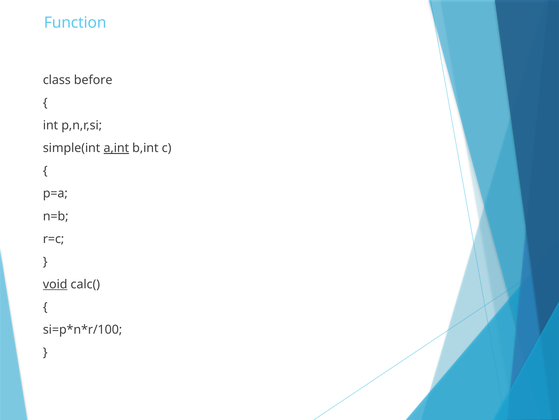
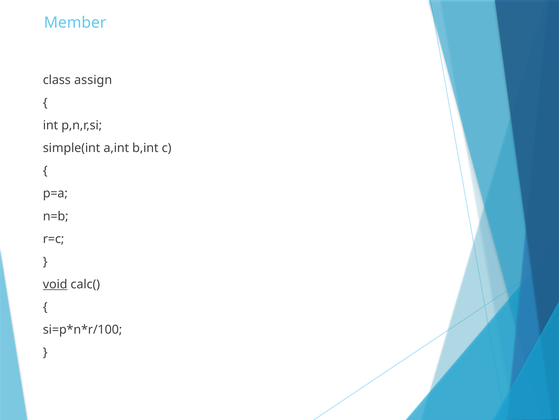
Function: Function -> Member
before: before -> assign
a,int underline: present -> none
